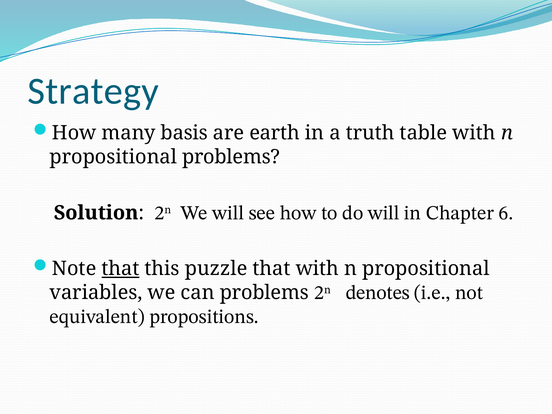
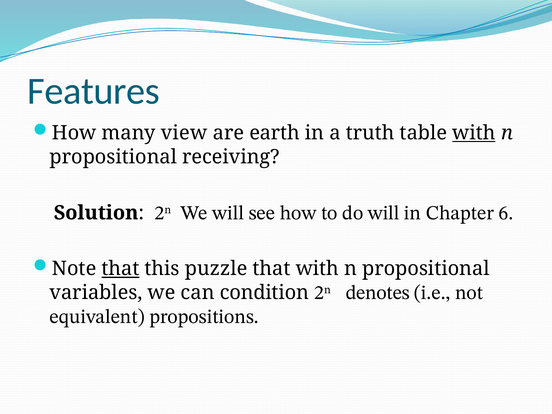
Strategy: Strategy -> Features
basis: basis -> view
with at (474, 133) underline: none -> present
propositional problems: problems -> receiving
can problems: problems -> condition
